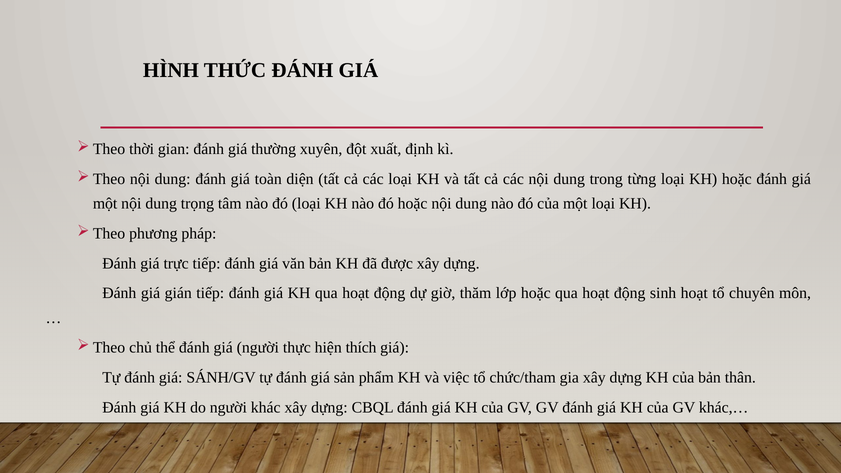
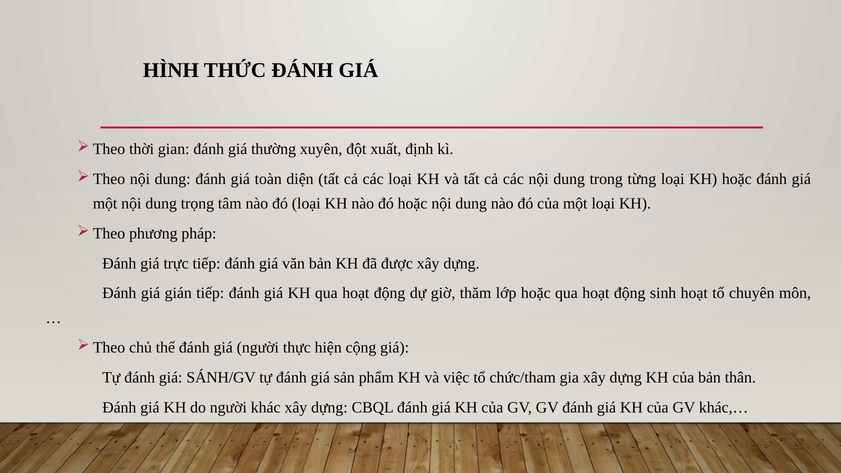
thích: thích -> cộng
